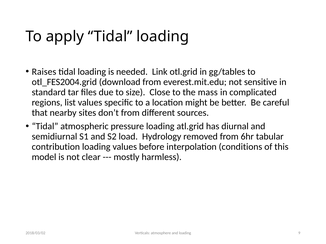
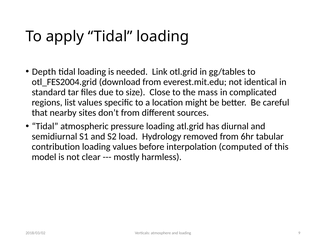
Raises: Raises -> Depth
sensitive: sensitive -> identical
conditions: conditions -> computed
